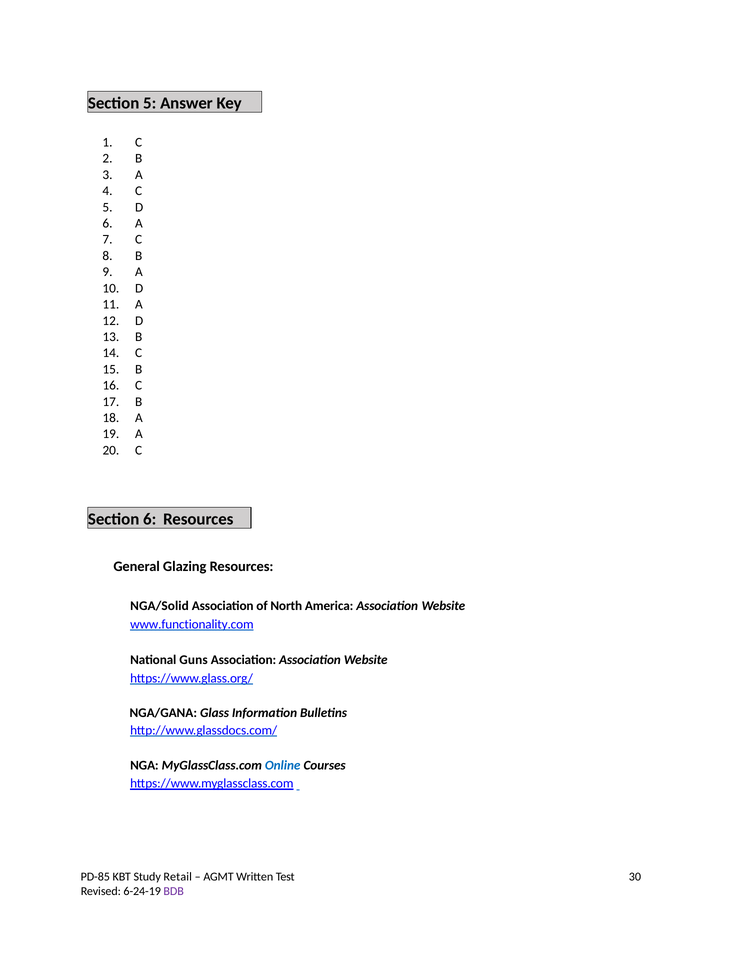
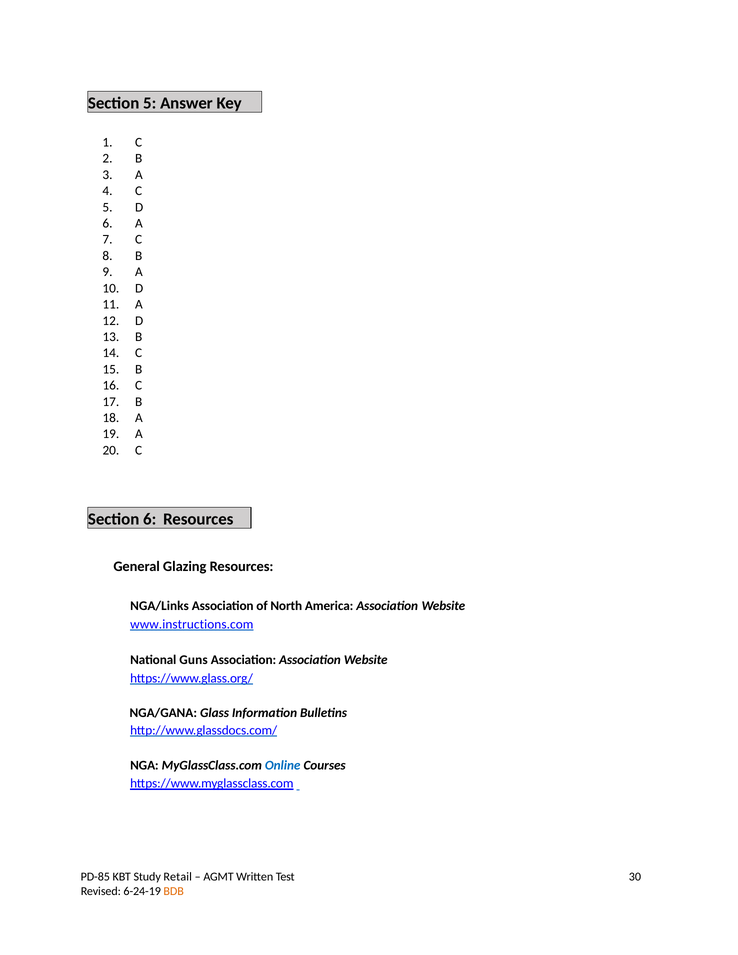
NGA/Solid: NGA/Solid -> NGA/Links
www.functionality.com: www.functionality.com -> www.instructions.com
BDB colour: purple -> orange
